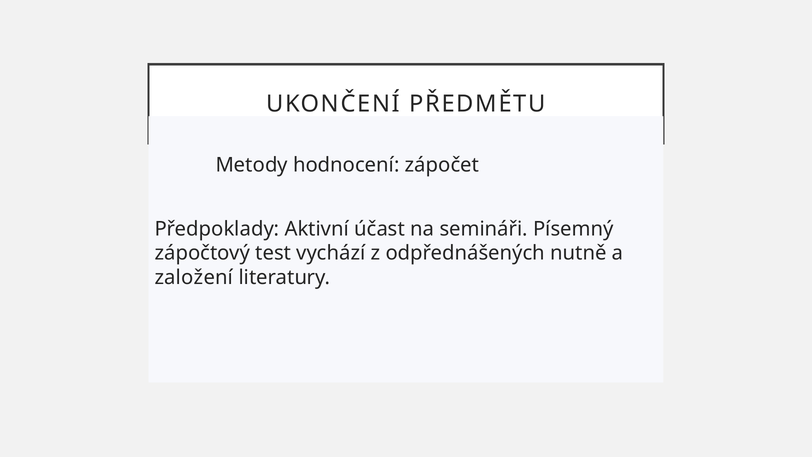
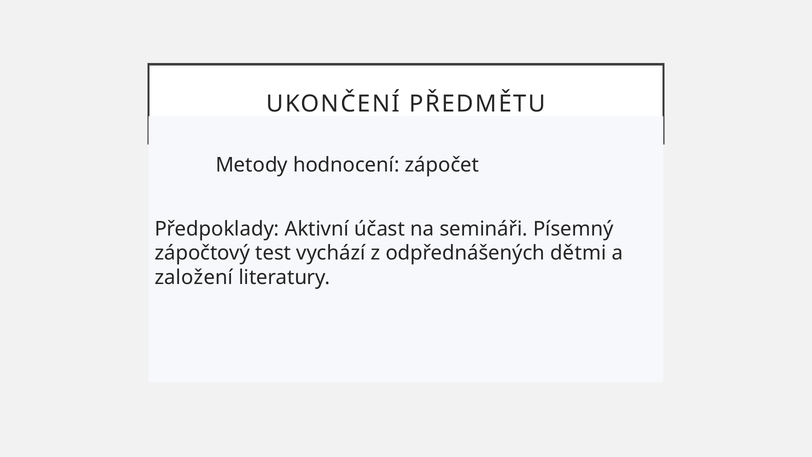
nutně: nutně -> dětmi
